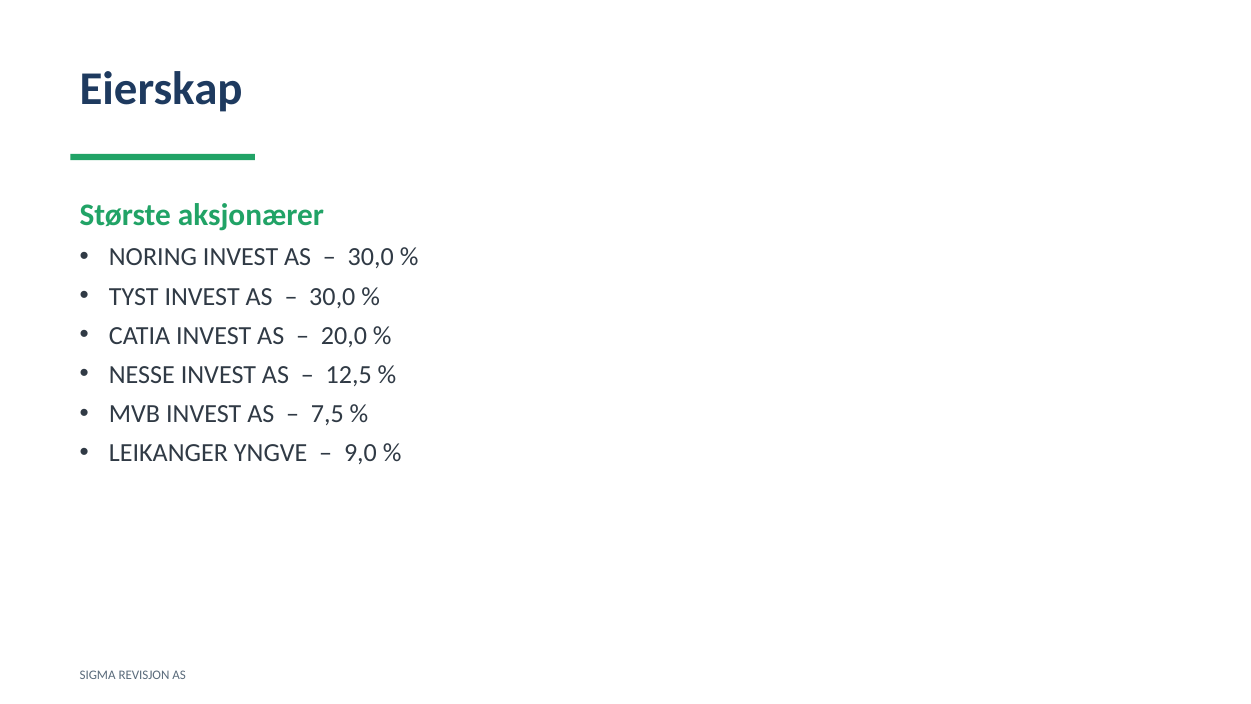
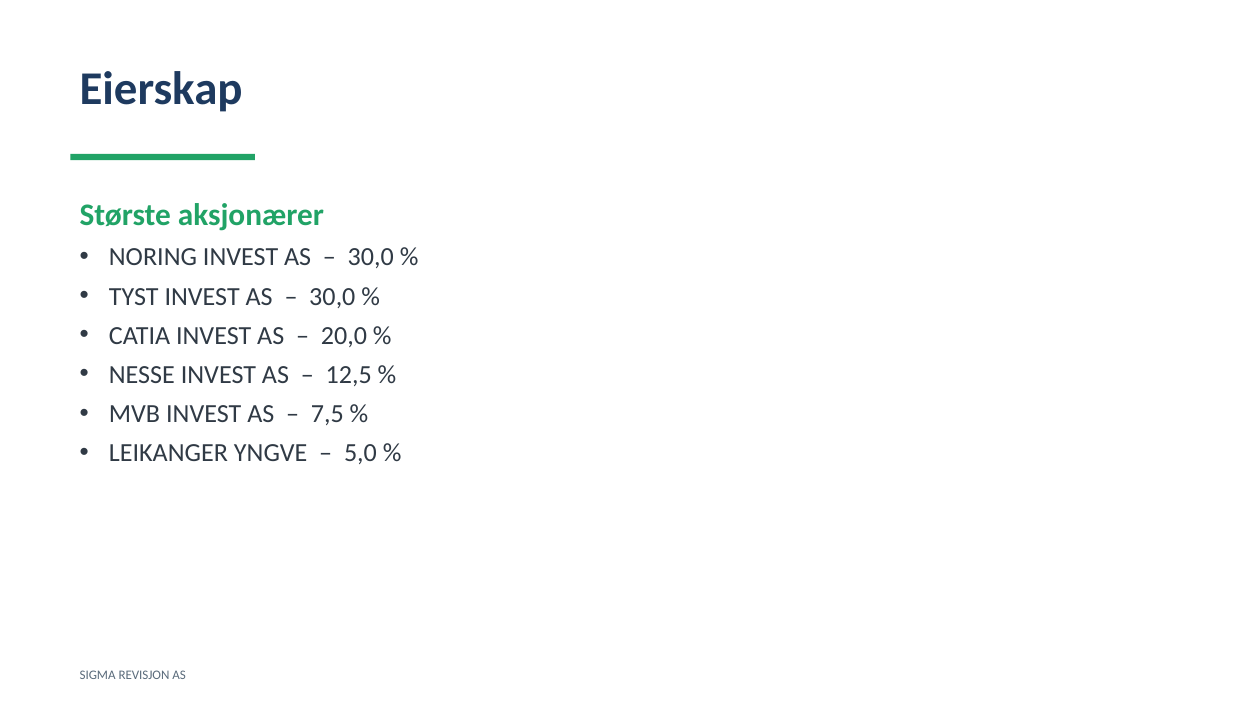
9,0: 9,0 -> 5,0
